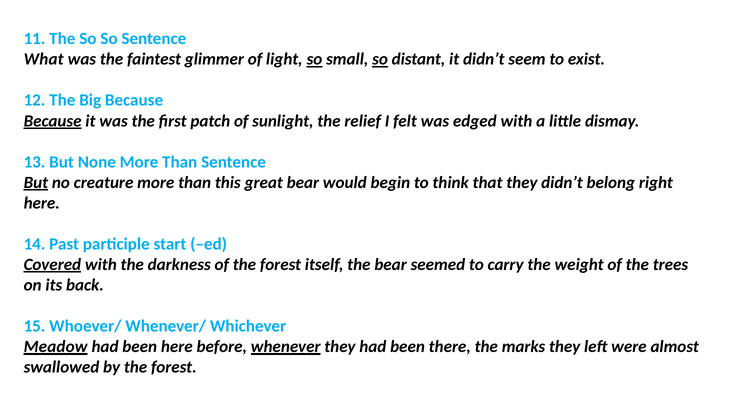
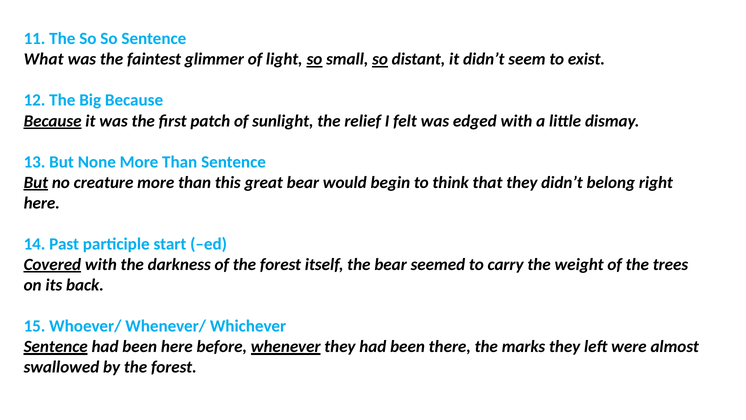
Meadow at (56, 346): Meadow -> Sentence
